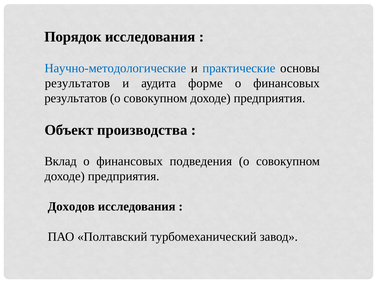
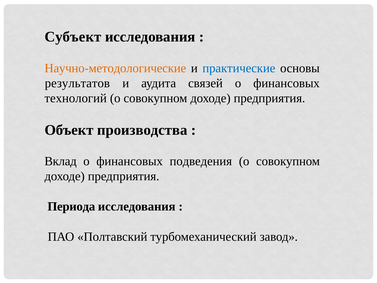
Порядок: Порядок -> Субъект
Научно-методологические colour: blue -> orange
форме: форме -> связей
результатов at (76, 98): результатов -> технологий
Доходов: Доходов -> Периода
